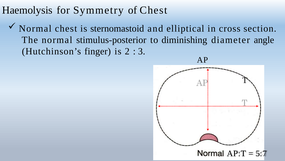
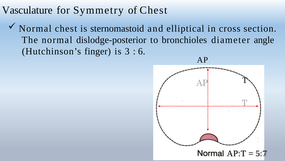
Haemolysis: Haemolysis -> Vasculature
stimulus-posterior: stimulus-posterior -> dislodge-posterior
diminishing: diminishing -> bronchioles
2: 2 -> 3
3: 3 -> 6
